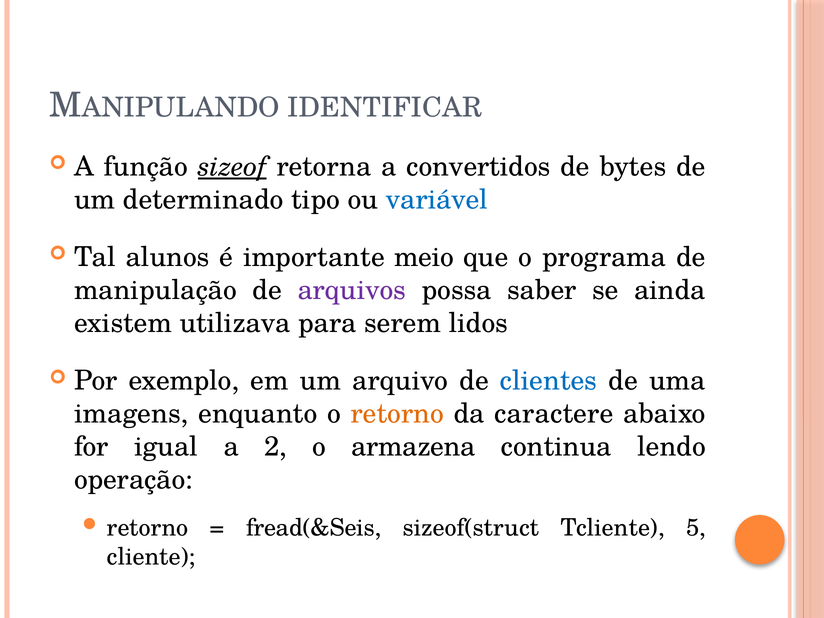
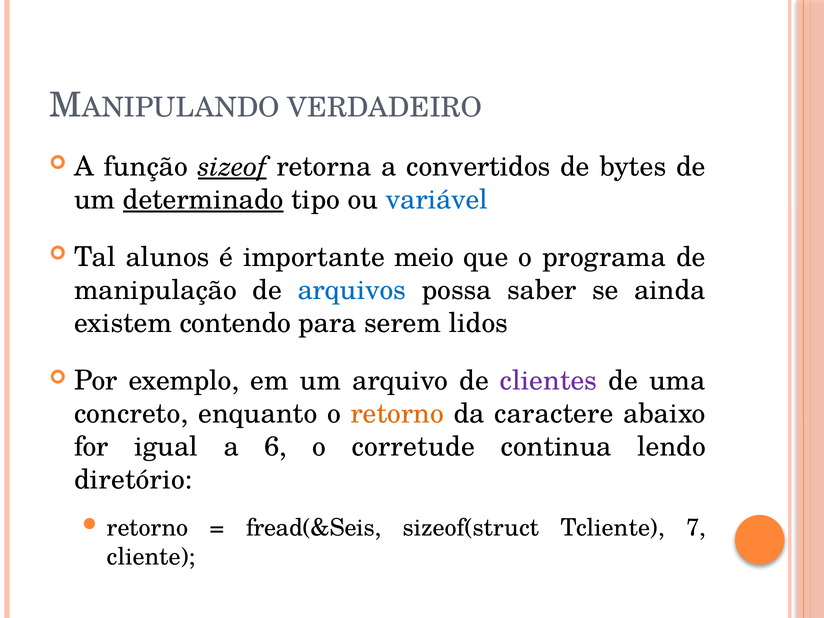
IDENTIFICAR: IDENTIFICAR -> VERDADEIRO
determinado underline: none -> present
arquivos colour: purple -> blue
utilizava: utilizava -> contendo
clientes colour: blue -> purple
imagens: imagens -> concreto
2: 2 -> 6
armazena: armazena -> corretude
operação: operação -> diretório
5: 5 -> 7
